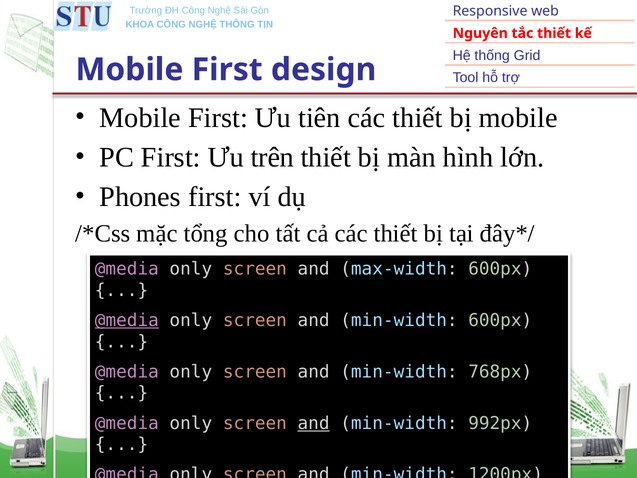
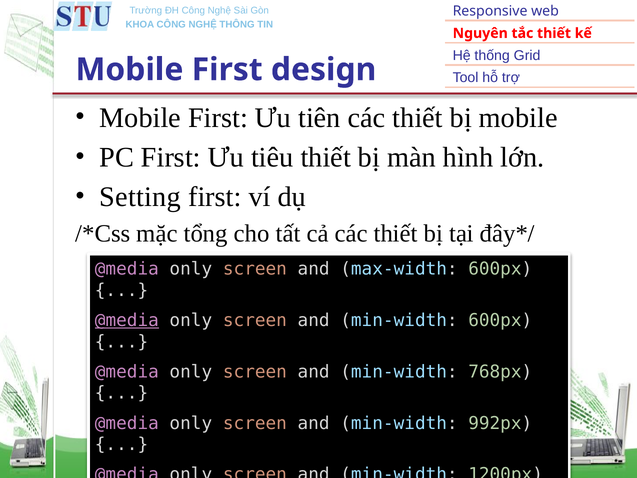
trên: trên -> tiêu
Phones: Phones -> Setting
and at (314, 423) underline: present -> none
